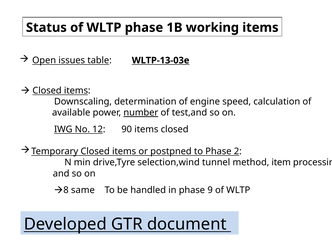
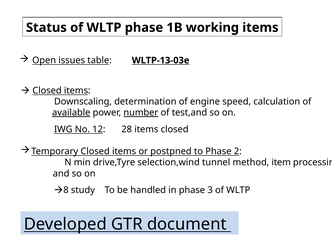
available underline: none -> present
90: 90 -> 28
same: same -> study
9: 9 -> 3
